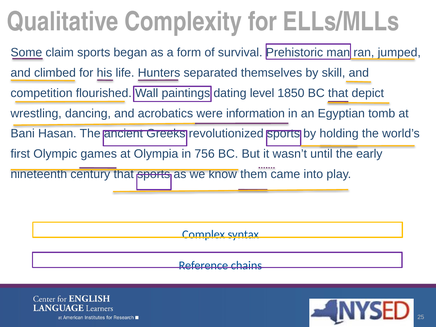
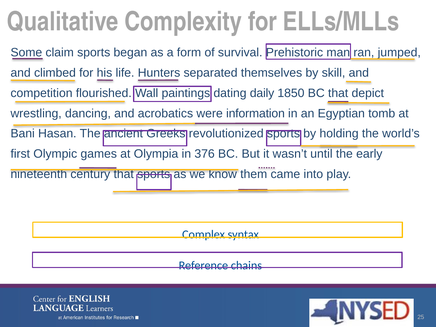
level: level -> daily
756: 756 -> 376
